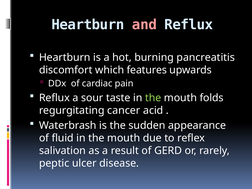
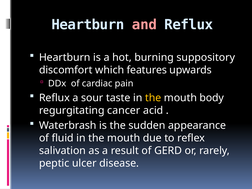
pancreatitis: pancreatitis -> suppository
the at (153, 98) colour: light green -> yellow
folds: folds -> body
